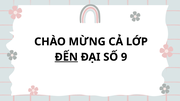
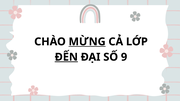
MỪNG underline: none -> present
